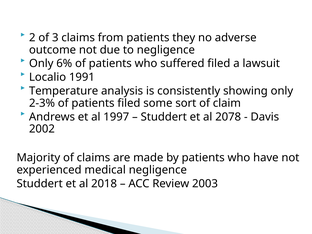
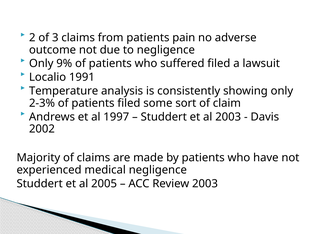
they: they -> pain
6%: 6% -> 9%
al 2078: 2078 -> 2003
2018: 2018 -> 2005
